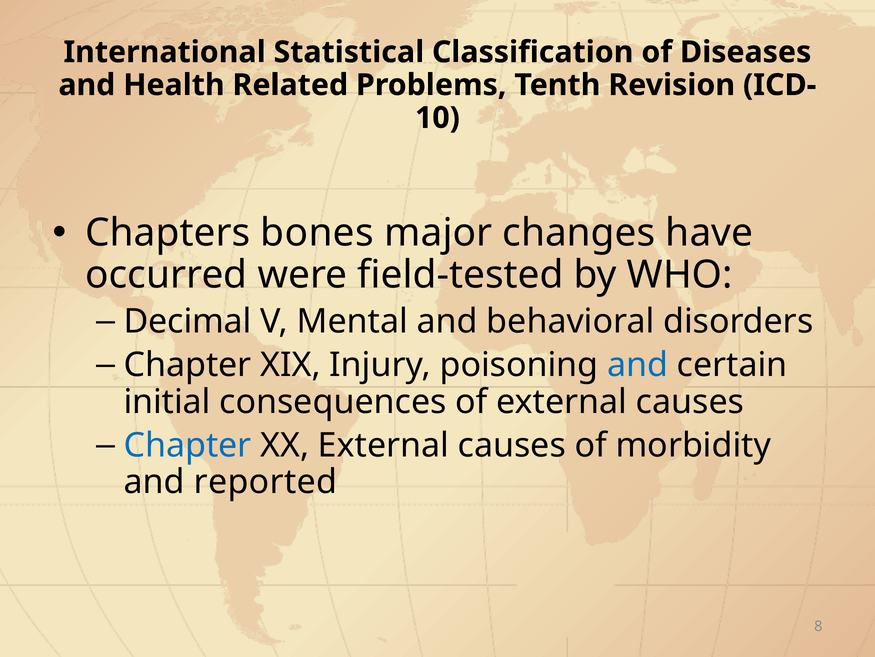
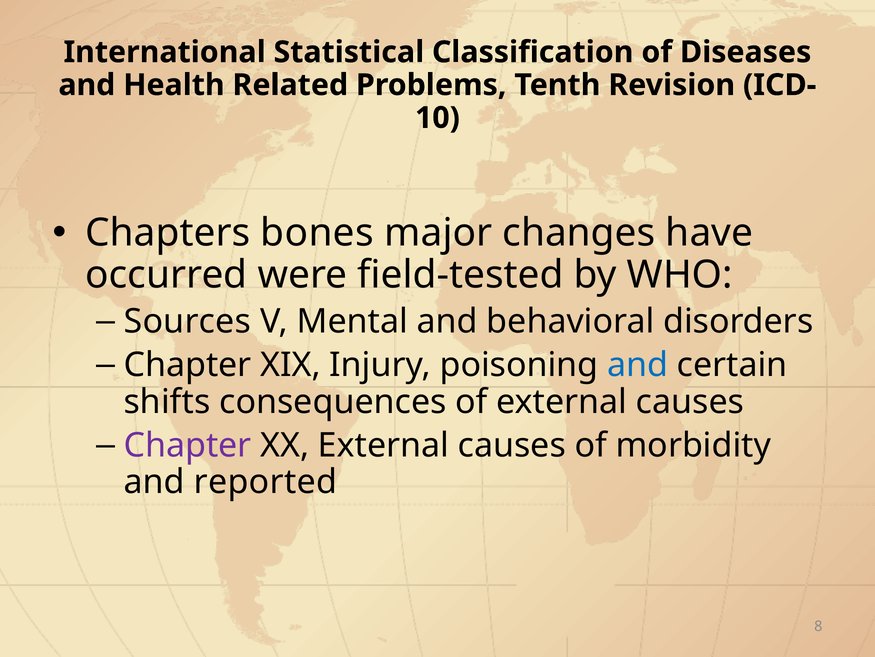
Decimal: Decimal -> Sources
initial: initial -> shifts
Chapter at (188, 445) colour: blue -> purple
